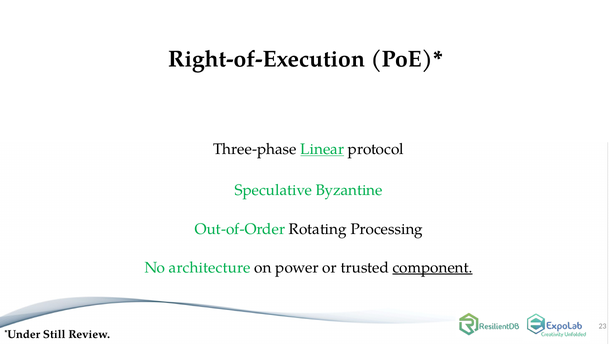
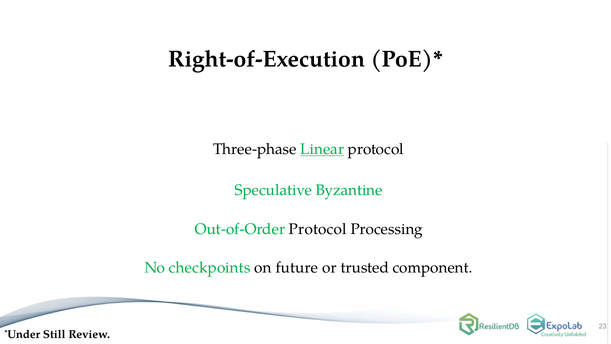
Out-of-Order Rotating: Rotating -> Protocol
architecture: architecture -> checkpoints
power: power -> future
component underline: present -> none
